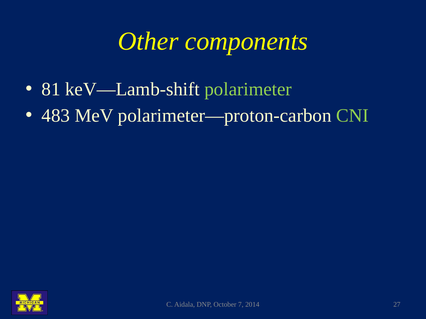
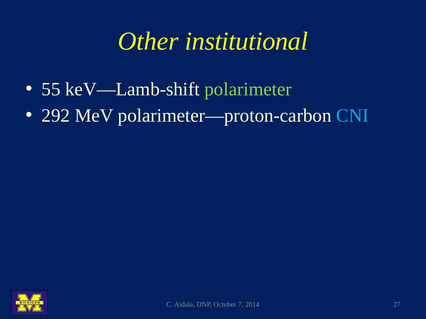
components: components -> institutional
81: 81 -> 55
483: 483 -> 292
CNI colour: light green -> light blue
